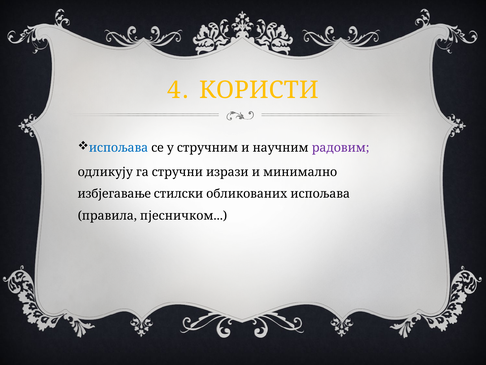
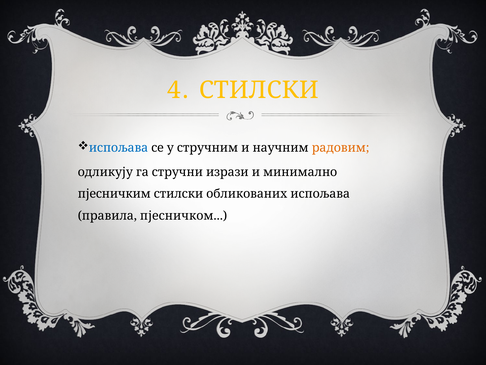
4 КОРИСТИ: КОРИСТИ -> СТИЛСКИ
радовим colour: purple -> orange
избјегавање: избјегавање -> пјесничким
